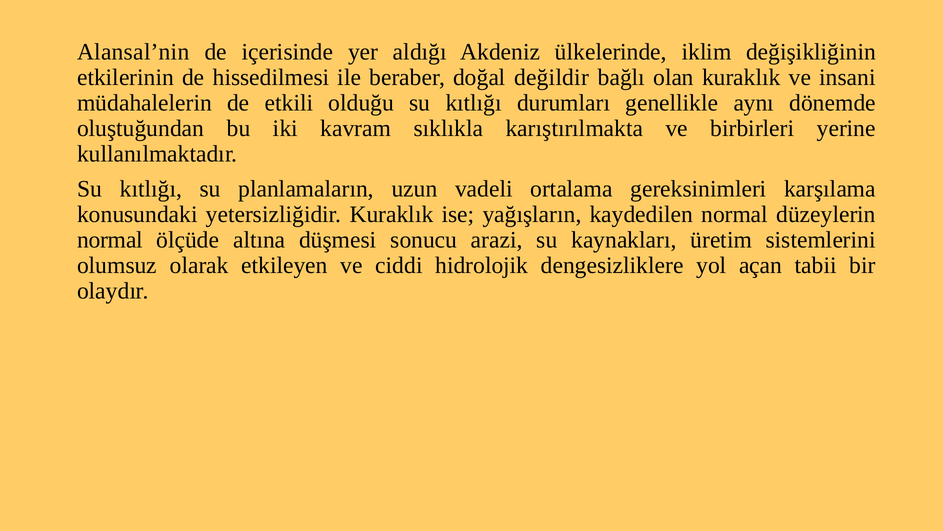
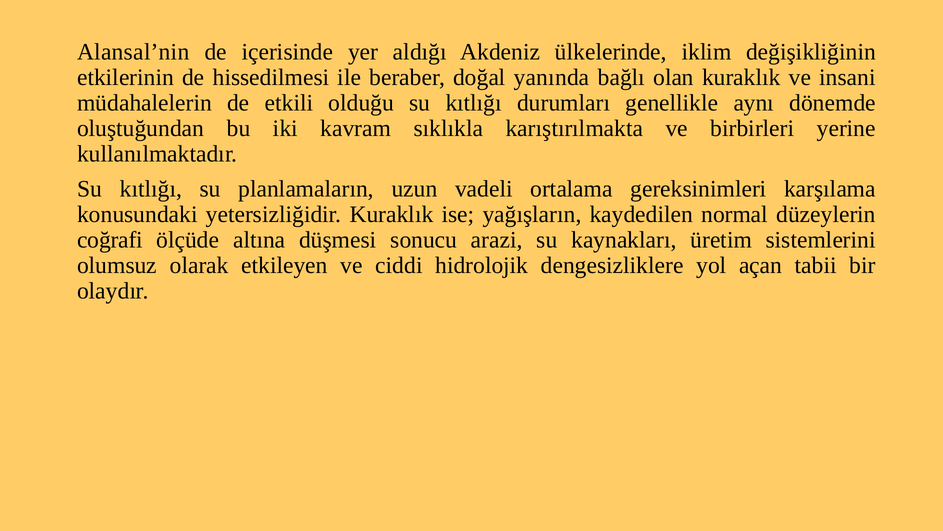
değildir: değildir -> yanında
normal at (110, 240): normal -> coğrafi
